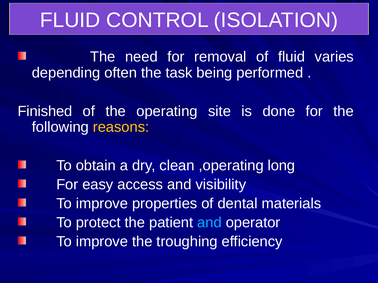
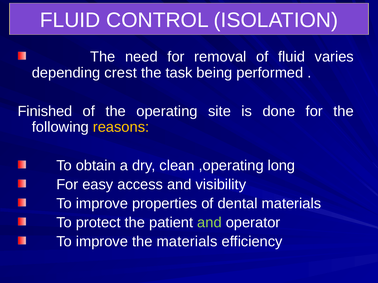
often: often -> crest
and at (209, 223) colour: light blue -> light green
the troughing: troughing -> materials
